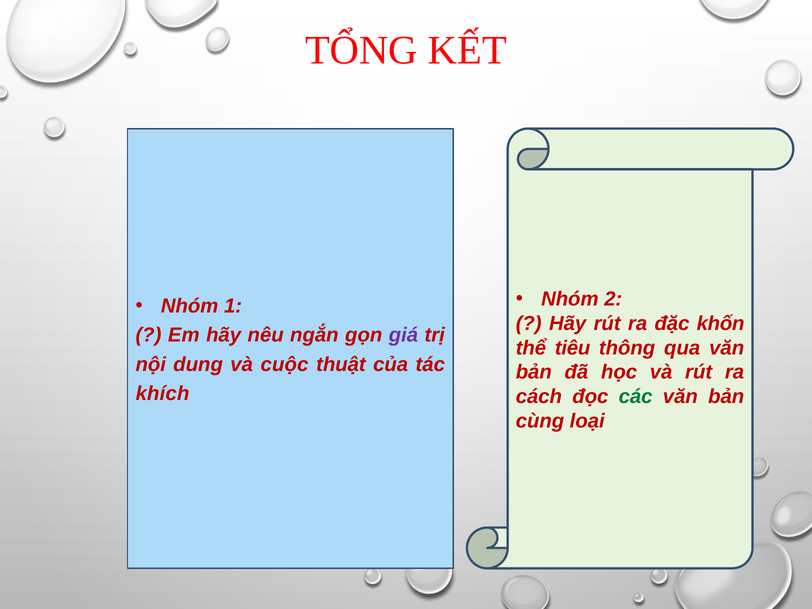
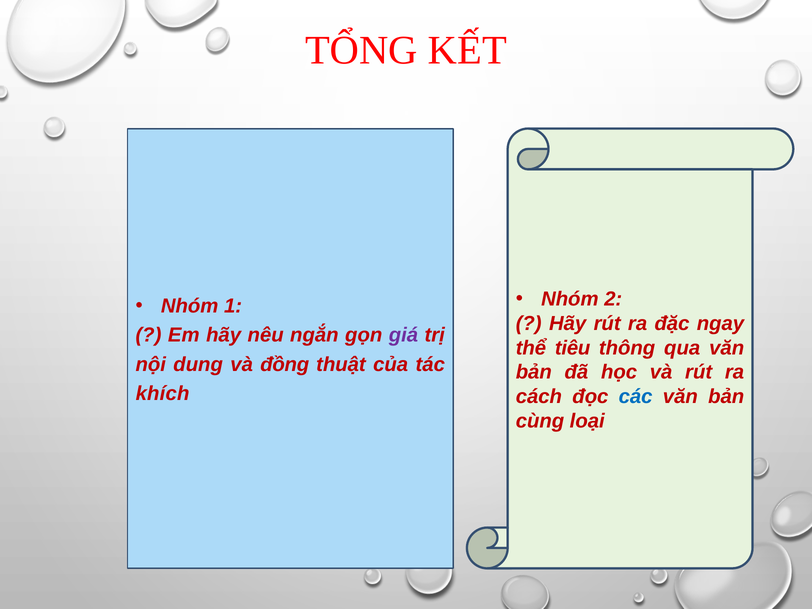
khốn: khốn -> ngay
cuộc: cuộc -> đồng
các colour: green -> blue
